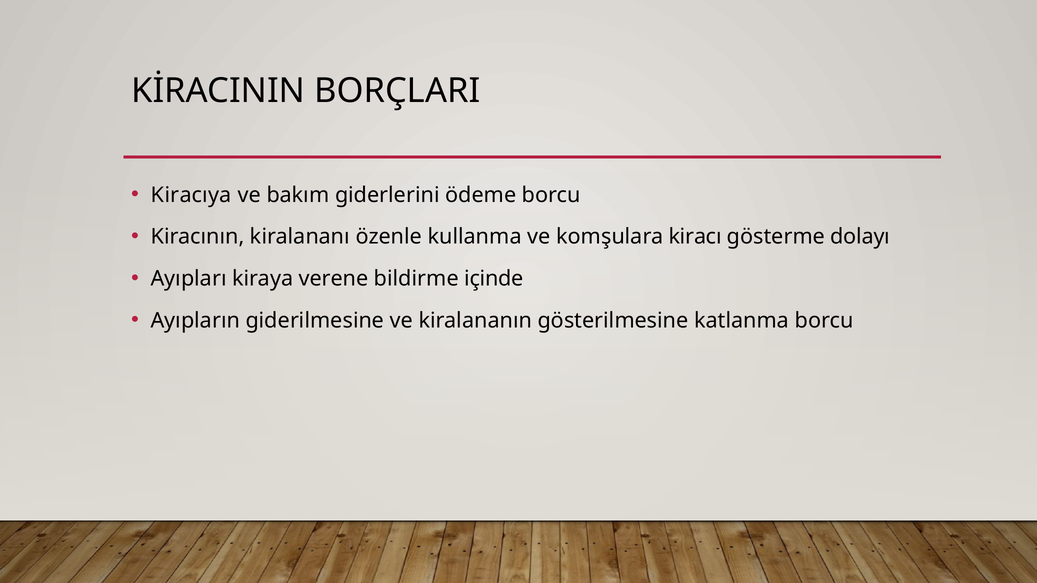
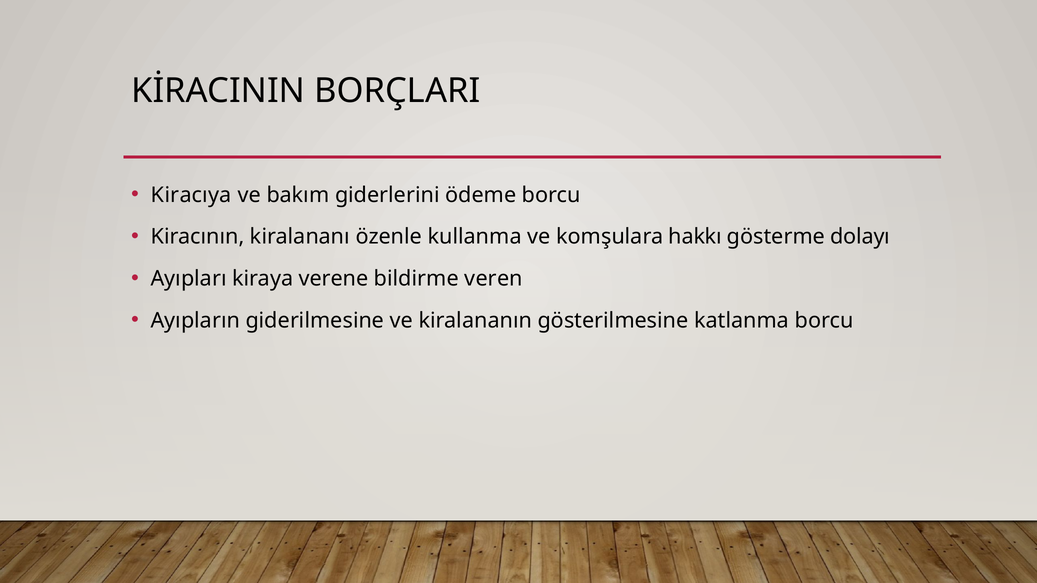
kiracı: kiracı -> hakkı
içinde: içinde -> veren
